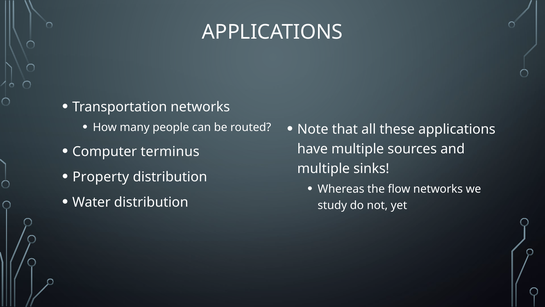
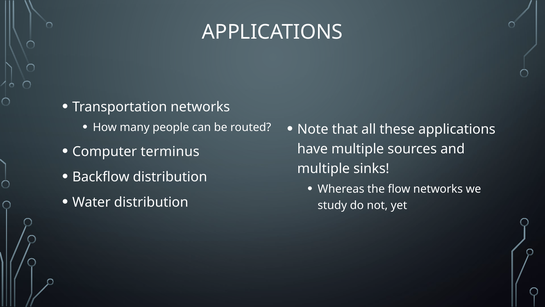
Property: Property -> Backflow
